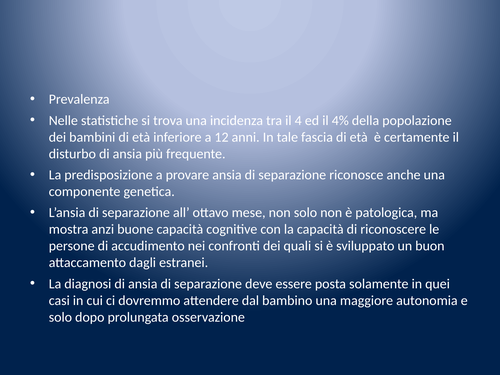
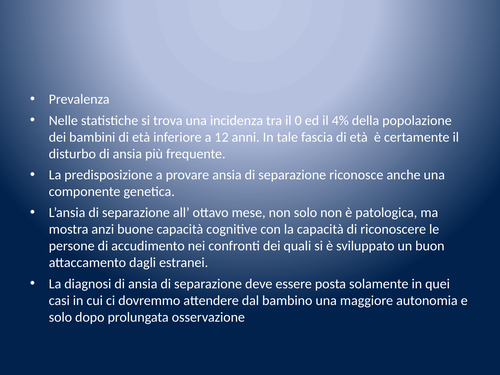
4: 4 -> 0
